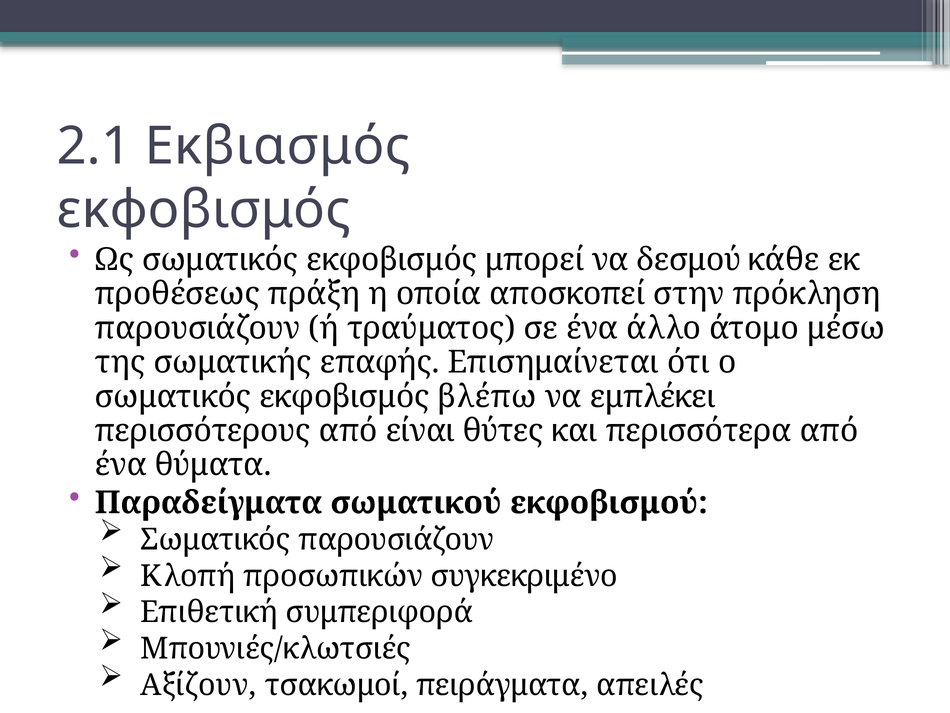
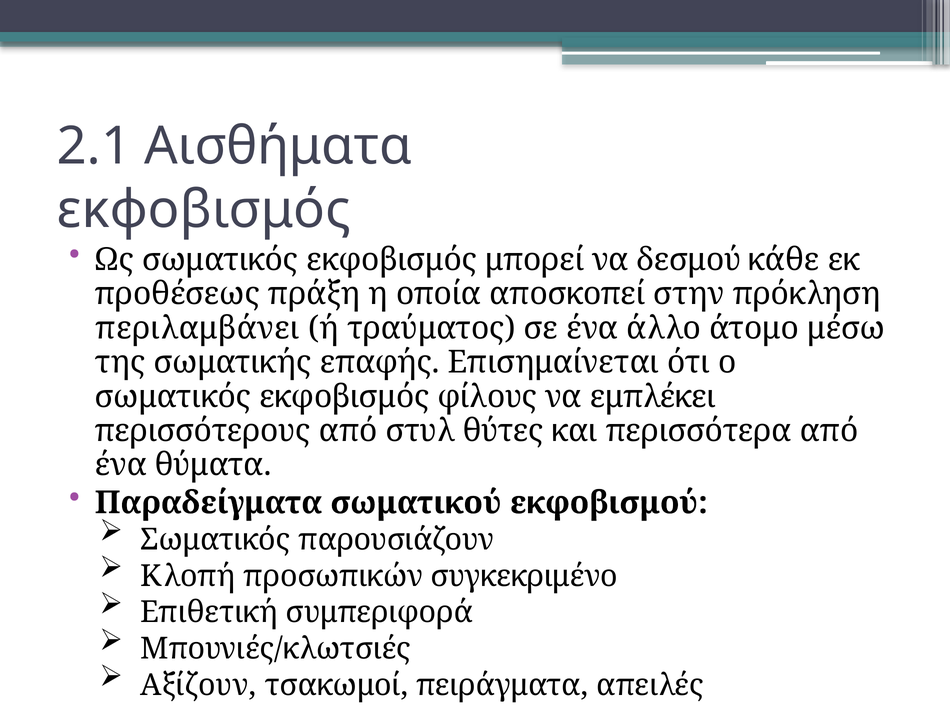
Εκβιασμός: Εκβιασμός -> Αισθήματα
παρουσιάζουν at (198, 328): παρουσιάζουν -> περιλαμβάνει
βλέπω: βλέπω -> φίλους
είναι: είναι -> στυλ
